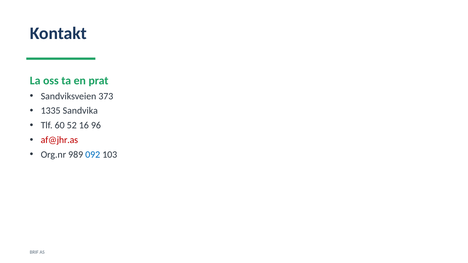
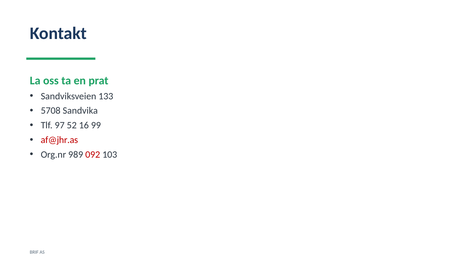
373: 373 -> 133
1335: 1335 -> 5708
60: 60 -> 97
96: 96 -> 99
092 colour: blue -> red
